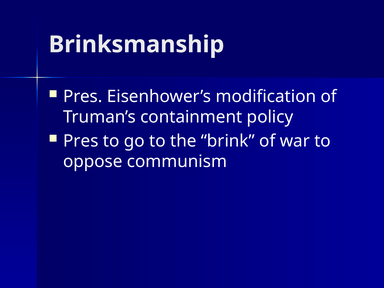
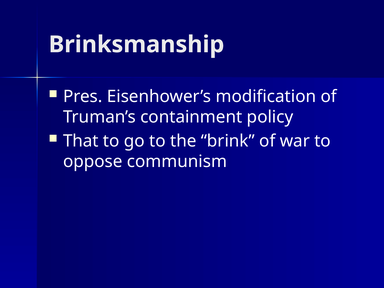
Pres at (81, 141): Pres -> That
